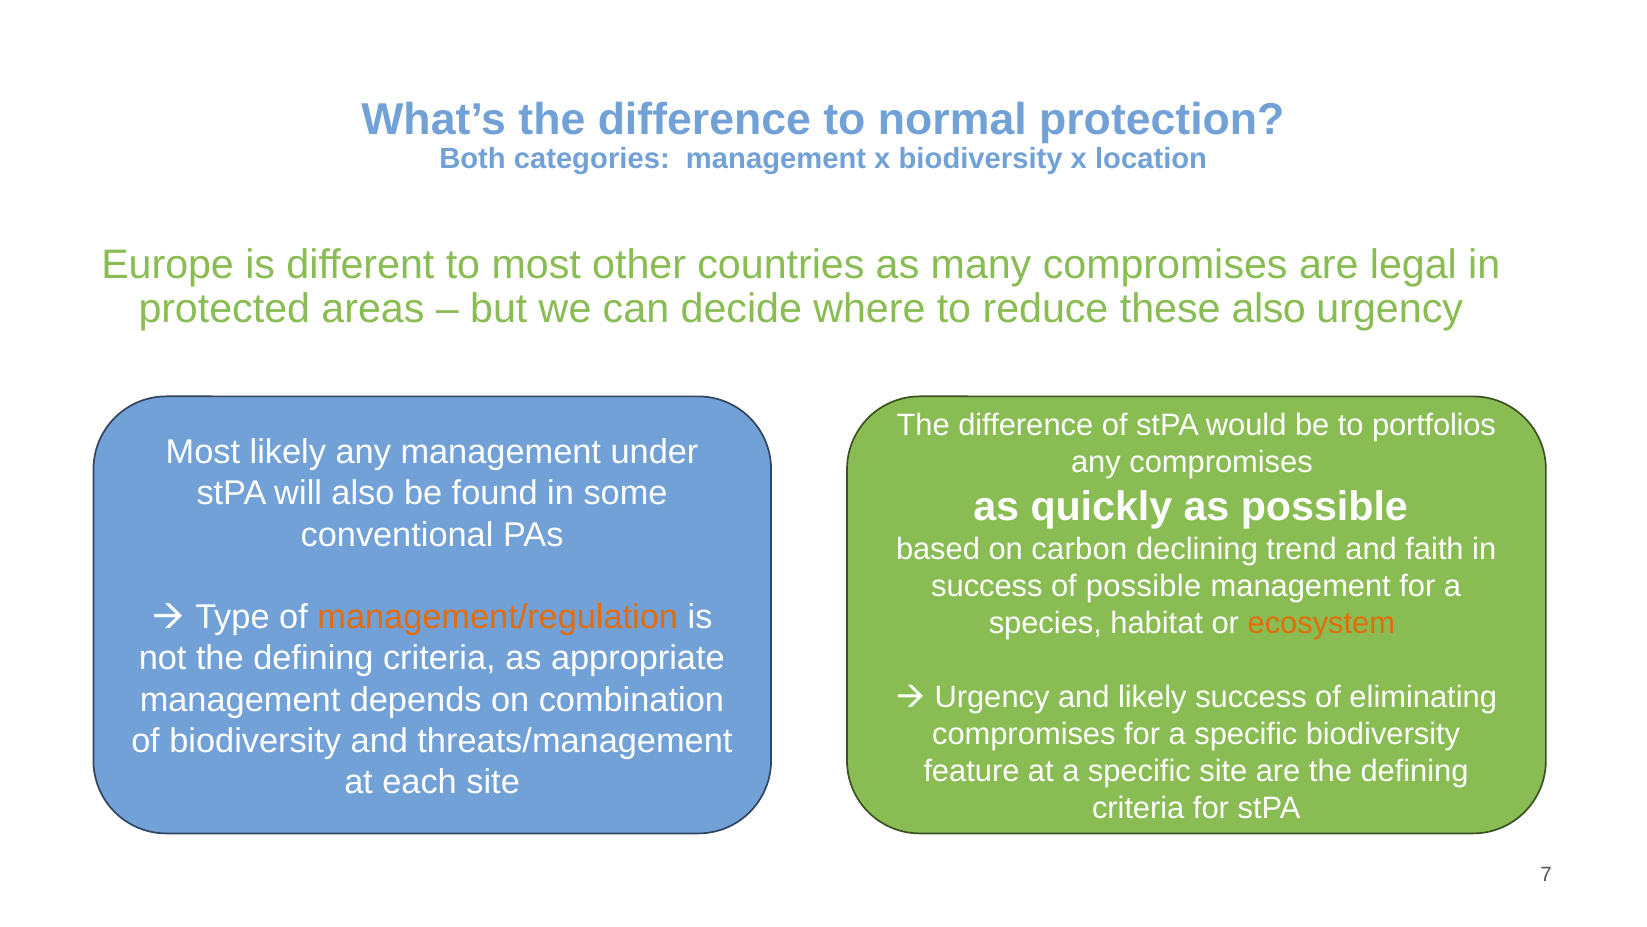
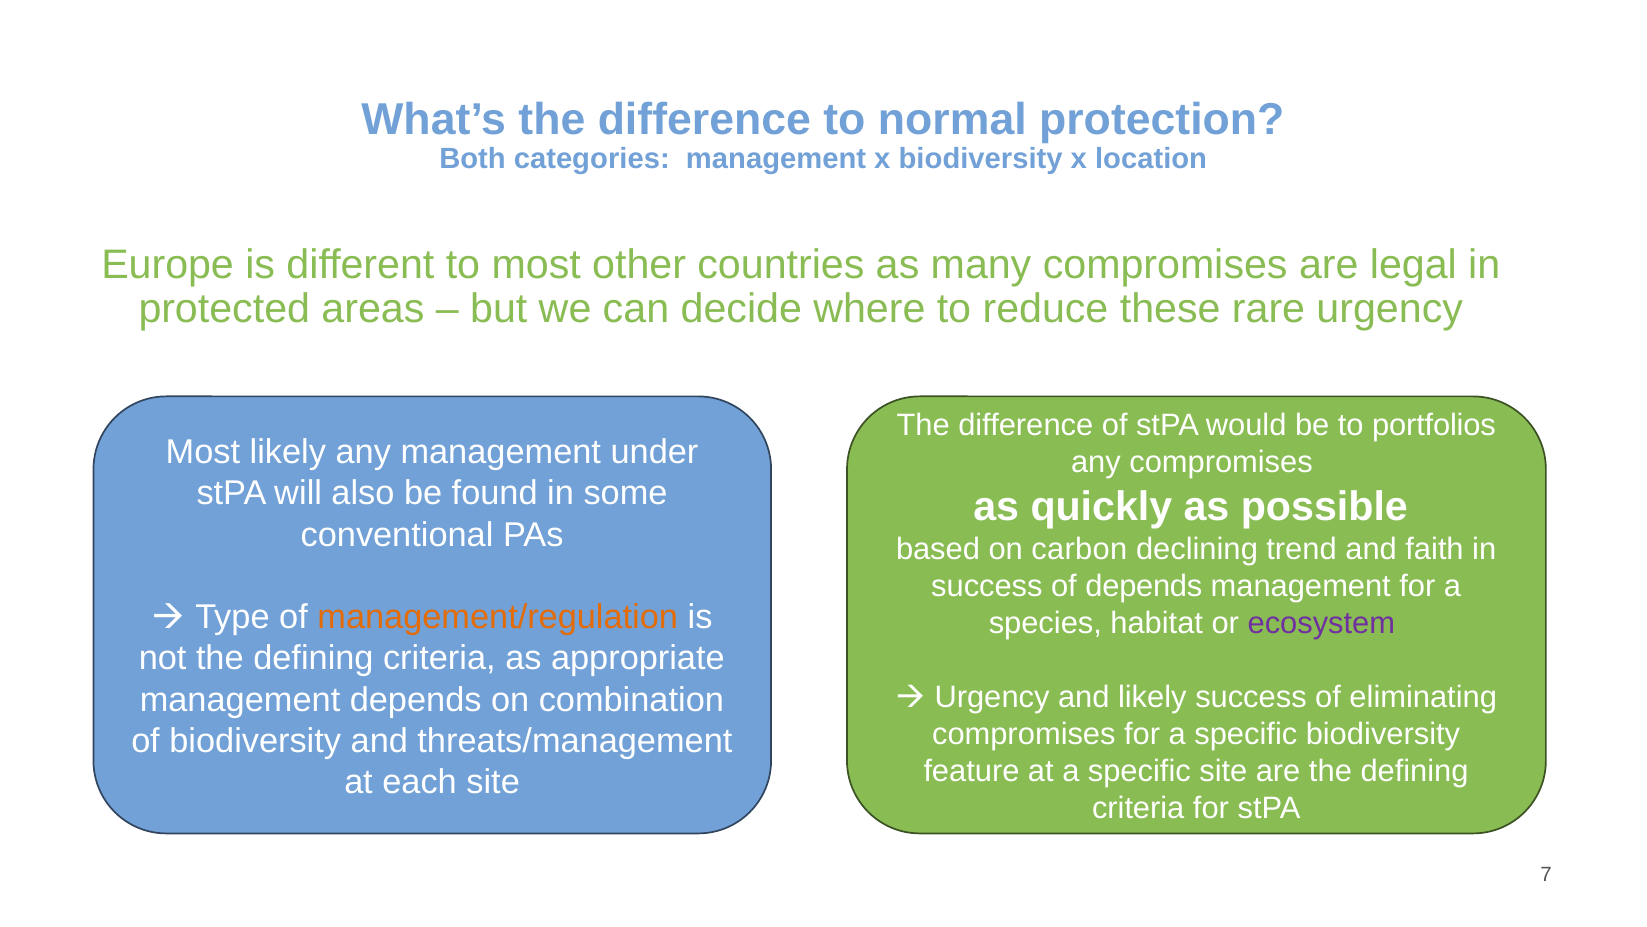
these also: also -> rare
of possible: possible -> depends
ecosystem colour: orange -> purple
